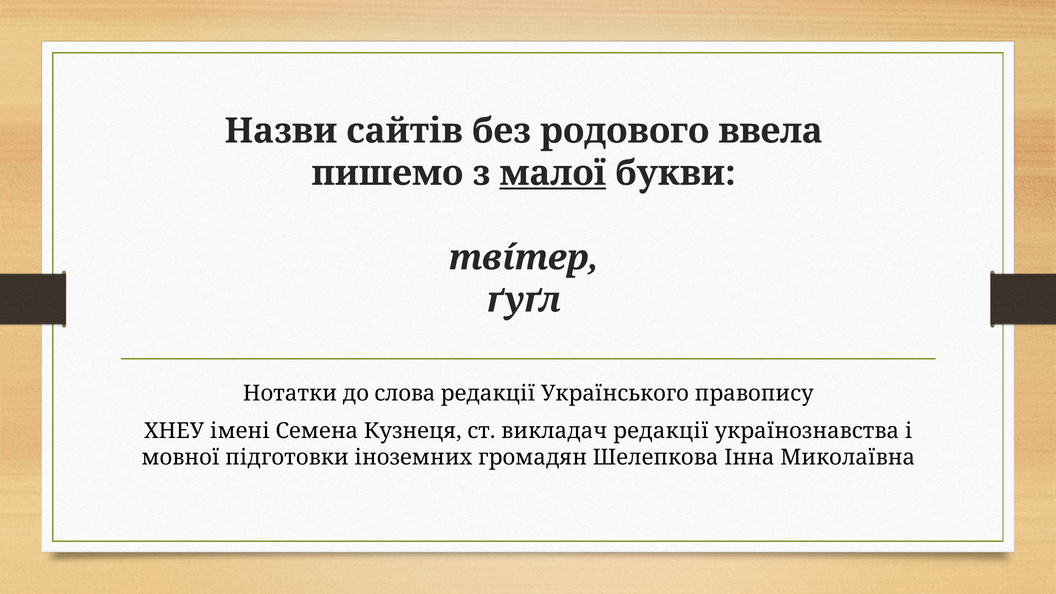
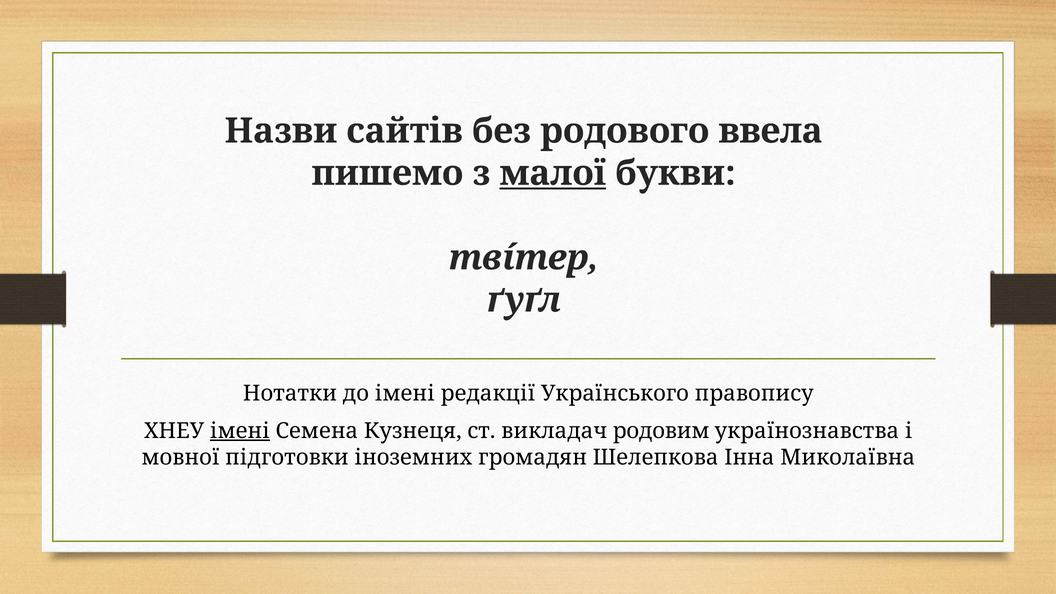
до слова: слова -> імені
імені at (240, 431) underline: none -> present
викладач редакції: редакції -> родовим
